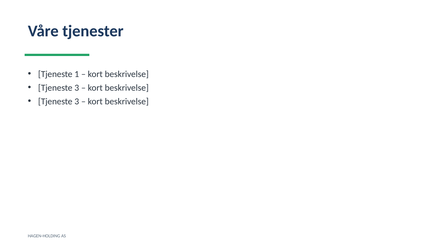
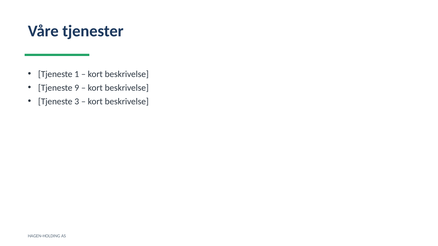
3 at (77, 88): 3 -> 9
